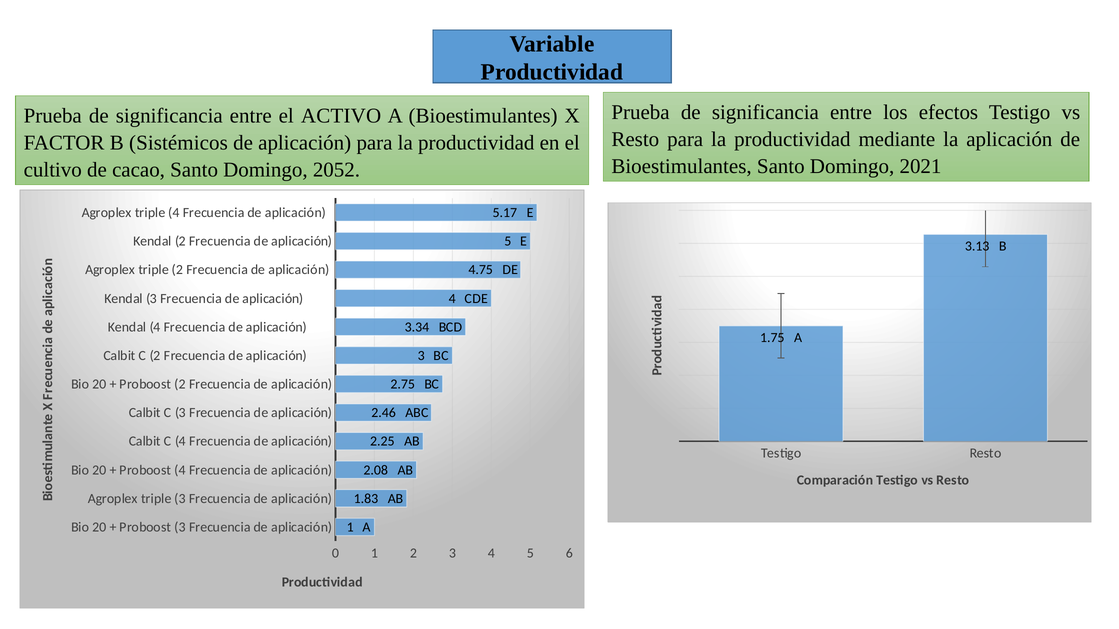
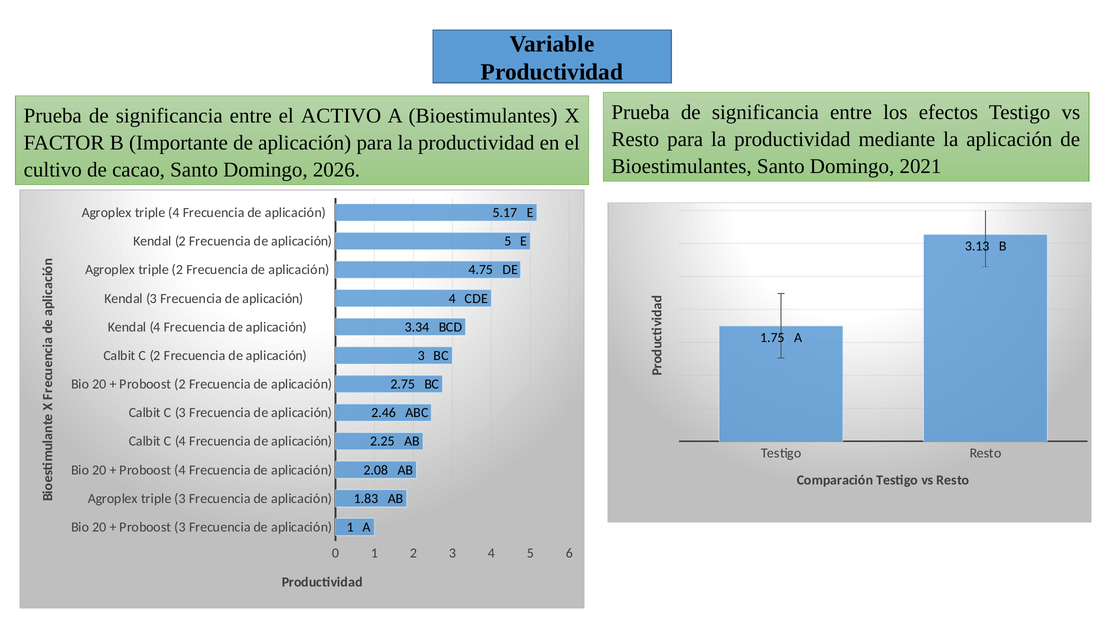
Sistémicos: Sistémicos -> Importante
2052: 2052 -> 2026
